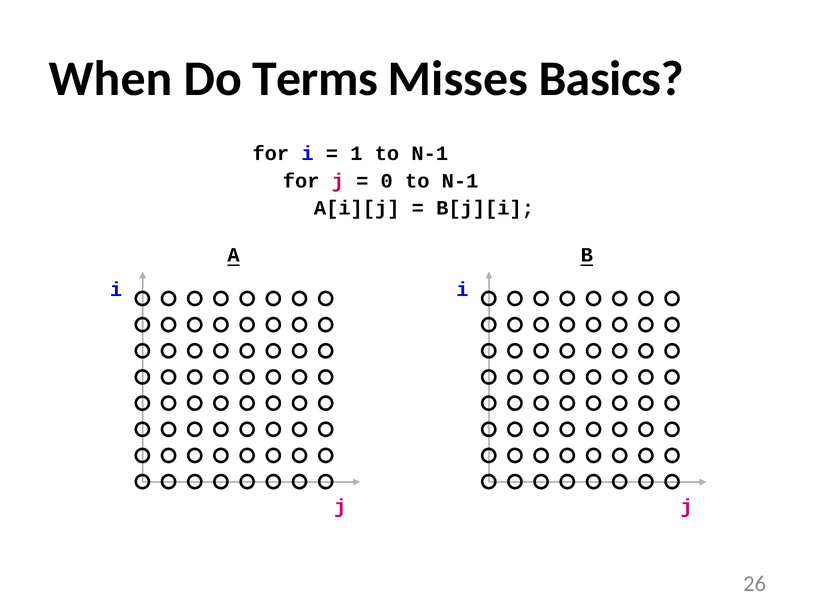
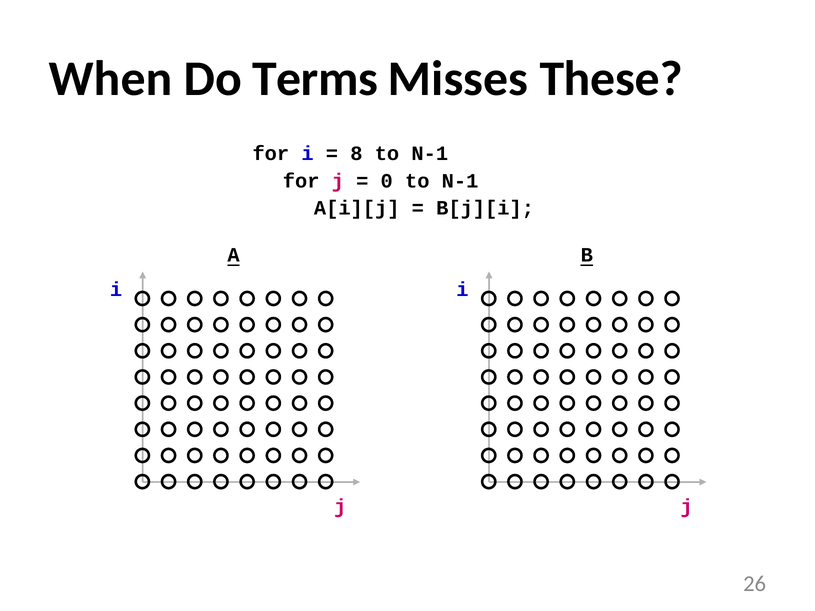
Basics: Basics -> These
1: 1 -> 8
